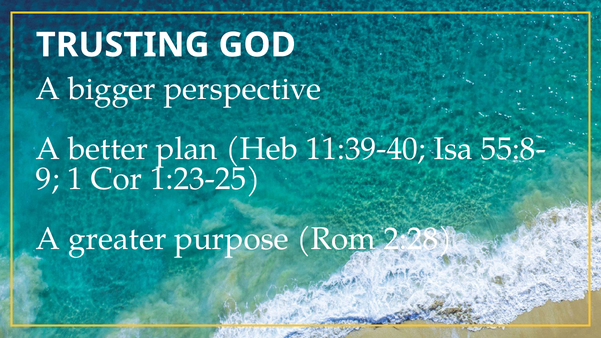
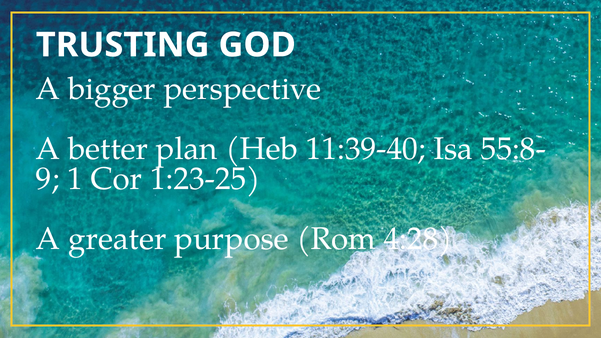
2:28: 2:28 -> 4:28
